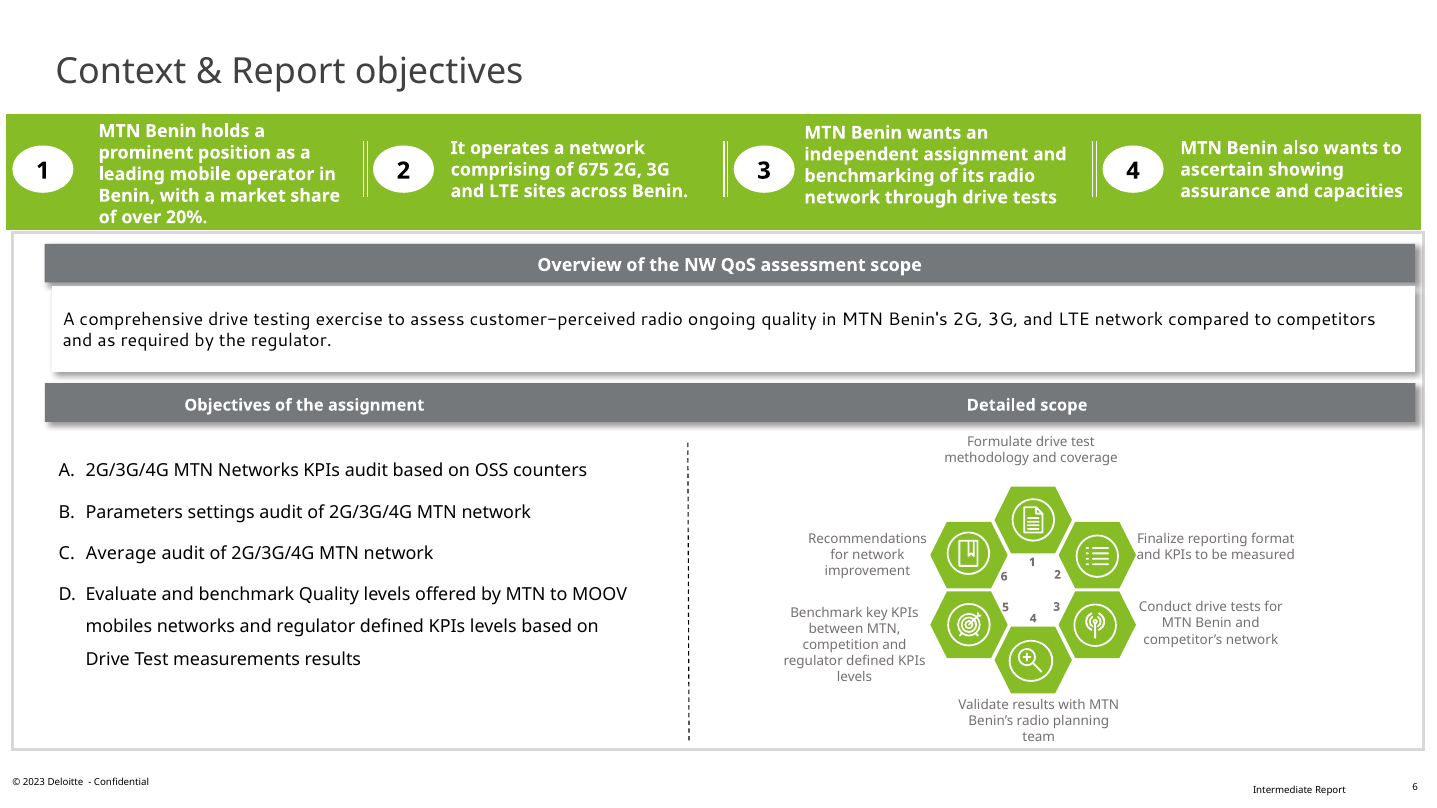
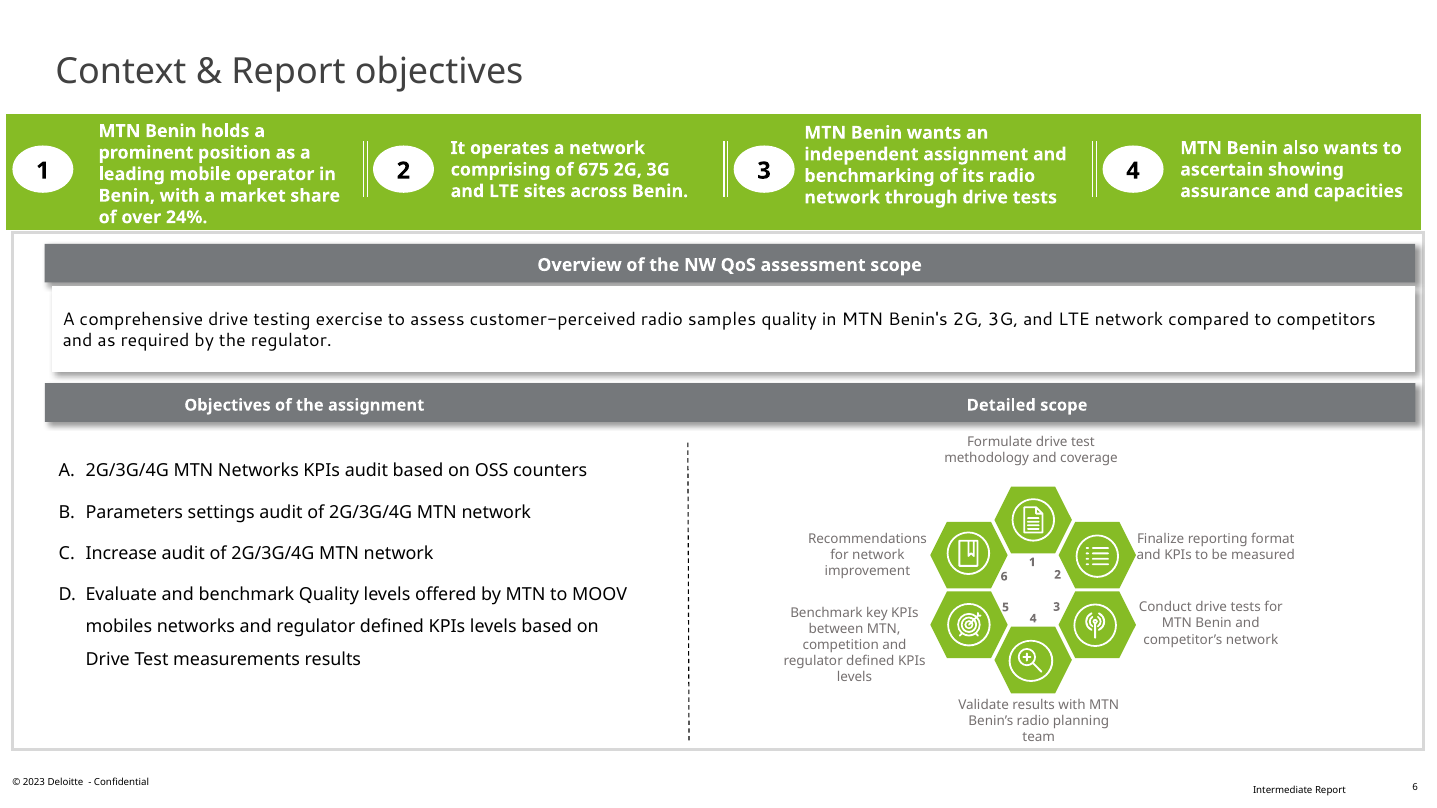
20%: 20% -> 24%
ongoing: ongoing -> samples
Average: Average -> Increase
